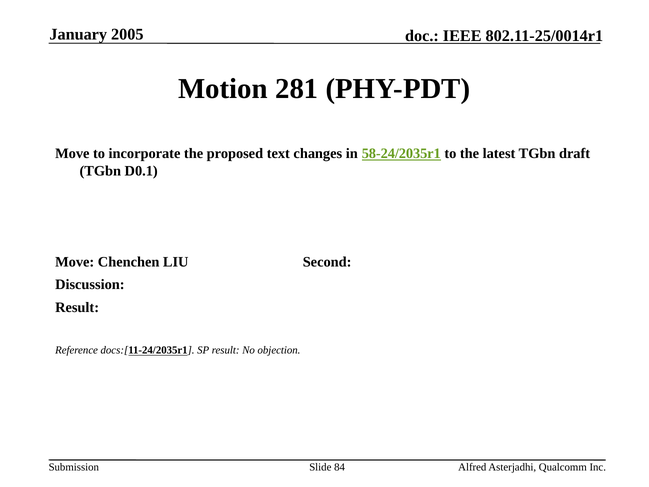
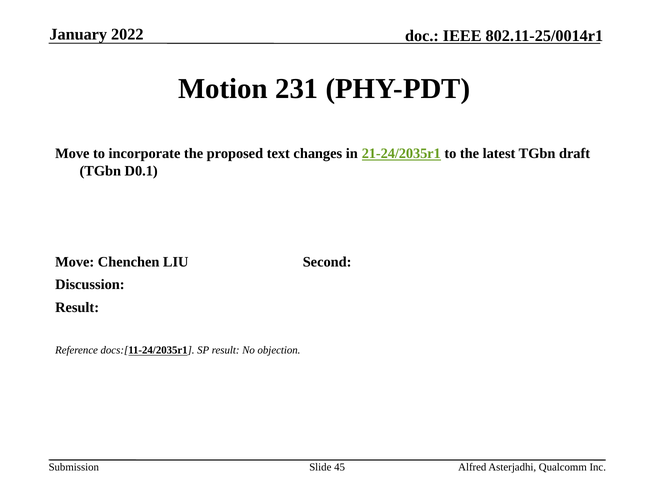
2005: 2005 -> 2022
281: 281 -> 231
58-24/2035r1: 58-24/2035r1 -> 21-24/2035r1
84: 84 -> 45
